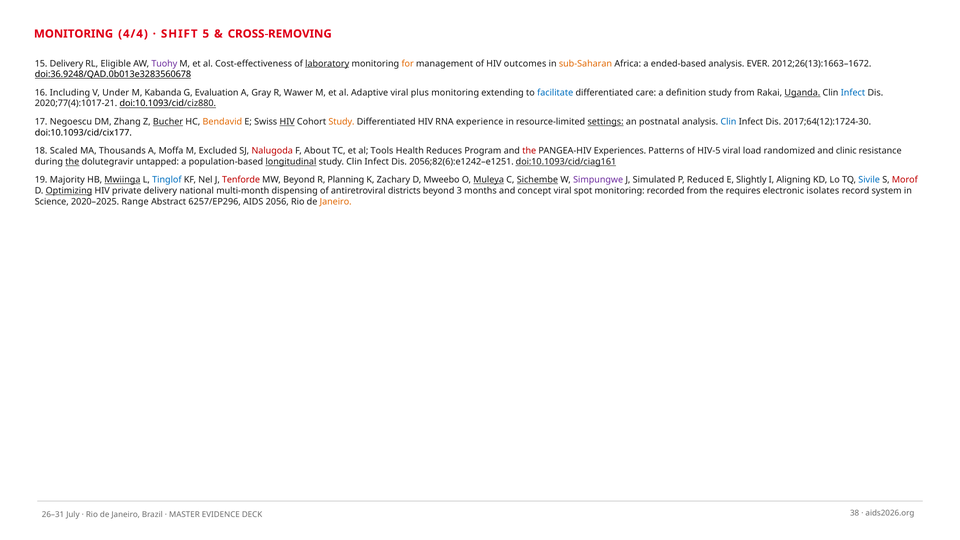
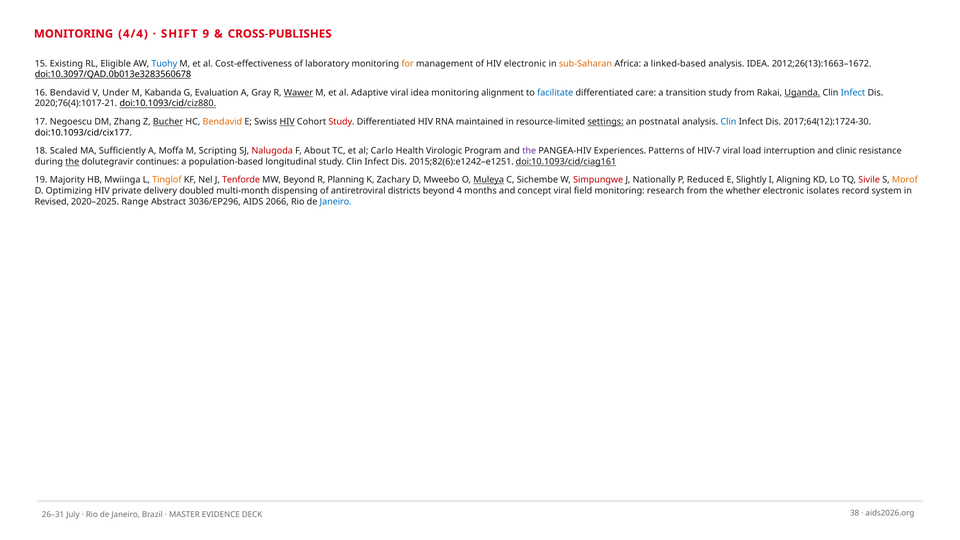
5: 5 -> 9
CROSS-REMOVING: CROSS-REMOVING -> CROSS-PUBLISHES
15 Delivery: Delivery -> Existing
Tuohy colour: purple -> blue
laboratory underline: present -> none
HIV outcomes: outcomes -> electronic
ended-based: ended-based -> linked-based
analysis EVER: EVER -> IDEA
doi:36.9248/QAD.0b013e3283560678: doi:36.9248/QAD.0b013e3283560678 -> doi:10.3097/QAD.0b013e3283560678
16 Including: Including -> Bendavid
Wawer underline: none -> present
viral plus: plus -> idea
extending: extending -> alignment
definition: definition -> transition
2020;77(4):1017-21: 2020;77(4):1017-21 -> 2020;76(4):1017-21
Study at (341, 122) colour: orange -> red
experience: experience -> maintained
Thousands: Thousands -> Sufficiently
Excluded: Excluded -> Scripting
Tools: Tools -> Carlo
Reduces: Reduces -> Virologic
the at (529, 151) colour: red -> purple
HIV-5: HIV-5 -> HIV-7
randomized: randomized -> interruption
untapped: untapped -> continues
longitudinal underline: present -> none
2056;82(6):e1242–e1251: 2056;82(6):e1242–e1251 -> 2015;82(6):e1242–e1251
Mwiinga underline: present -> none
Tinglof colour: blue -> orange
Sichembe underline: present -> none
Simpungwe colour: purple -> red
Simulated: Simulated -> Nationally
Sivile colour: blue -> red
Morof colour: red -> orange
Optimizing underline: present -> none
national: national -> doubled
3: 3 -> 4
spot: spot -> field
recorded: recorded -> research
requires: requires -> whether
Science: Science -> Revised
6257/EP296: 6257/EP296 -> 3036/EP296
2056: 2056 -> 2066
Janeiro at (336, 202) colour: orange -> blue
